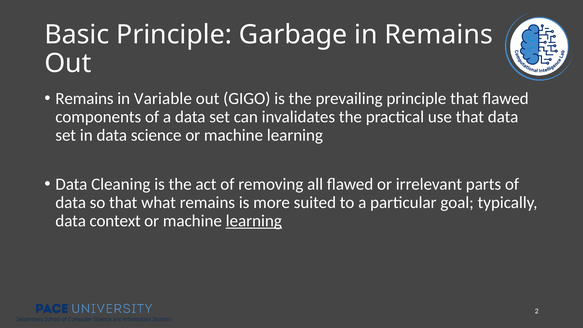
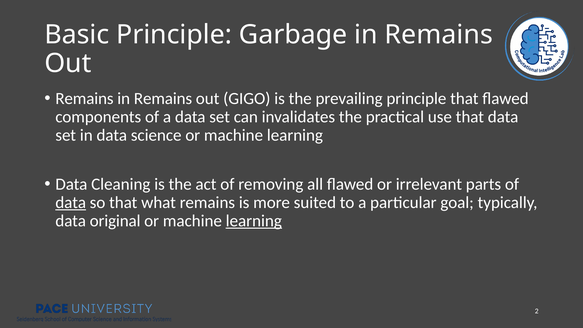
Variable at (163, 99): Variable -> Remains
data at (71, 203) underline: none -> present
context: context -> original
